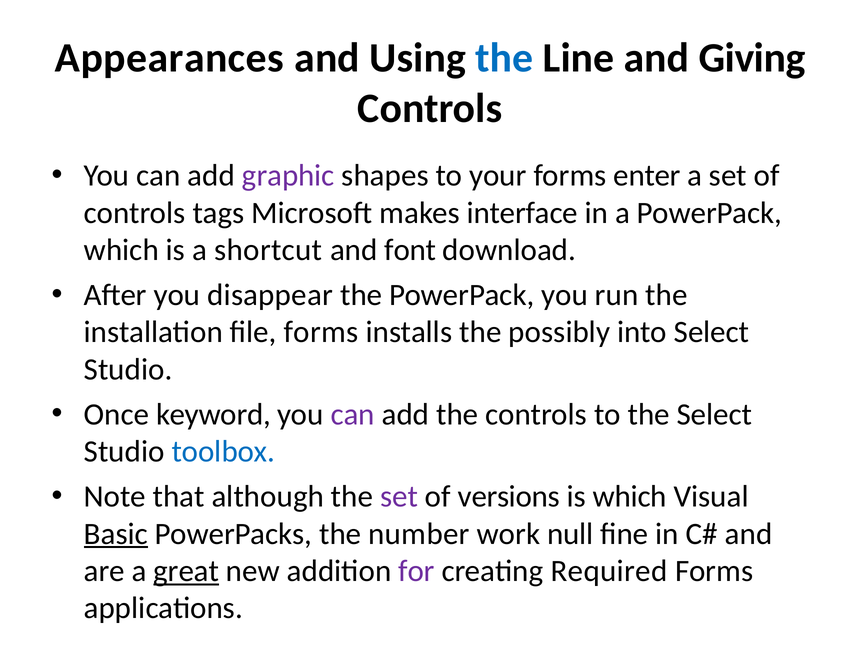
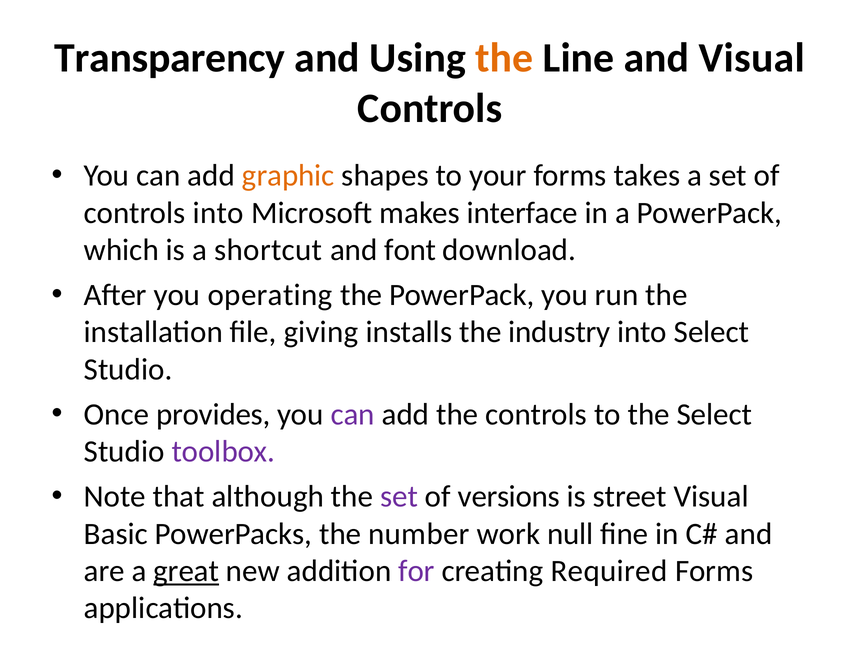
Appearances: Appearances -> Transparency
the at (504, 58) colour: blue -> orange
and Giving: Giving -> Visual
graphic colour: purple -> orange
enter: enter -> takes
controls tags: tags -> into
disappear: disappear -> operating
file forms: forms -> giving
possibly: possibly -> industry
keyword: keyword -> provides
toolbox colour: blue -> purple
is which: which -> street
Basic underline: present -> none
